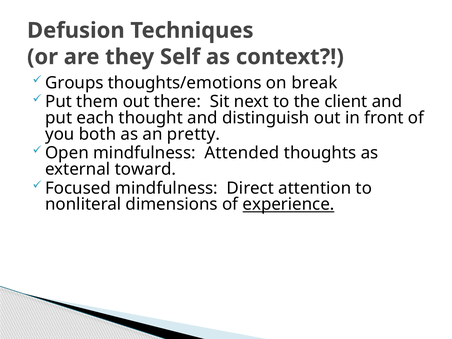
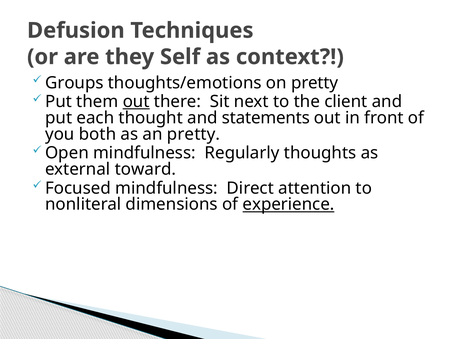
on break: break -> pretty
out at (136, 102) underline: none -> present
distinguish: distinguish -> statements
Attended: Attended -> Regularly
